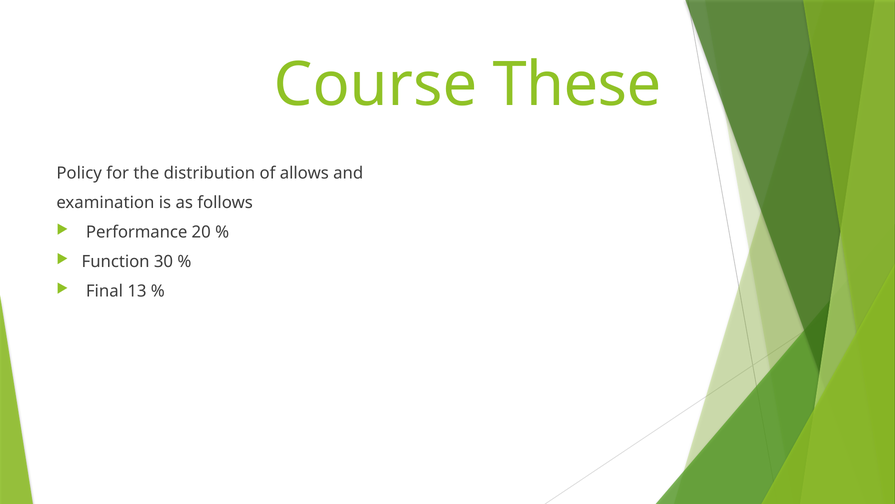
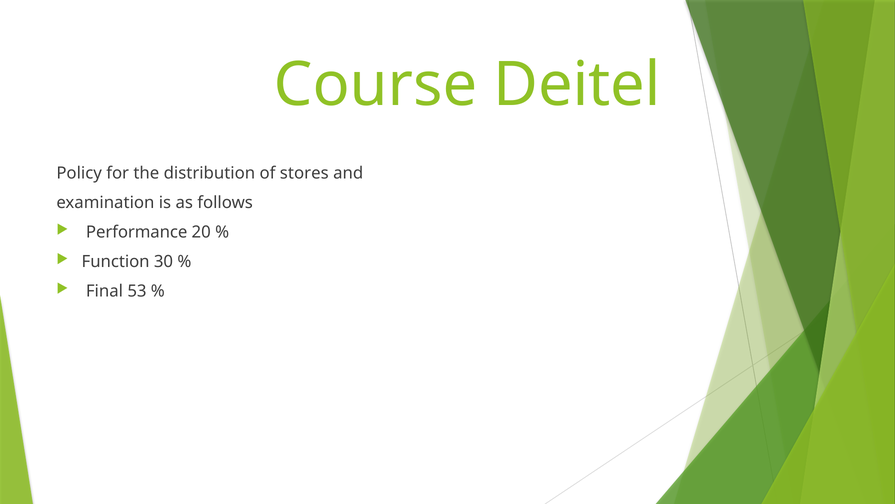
These: These -> Deitel
allows: allows -> stores
13: 13 -> 53
